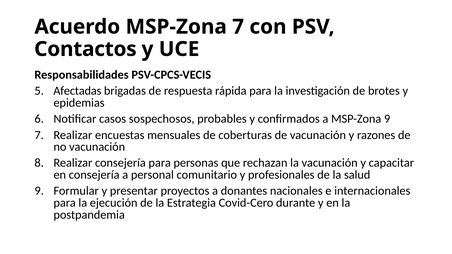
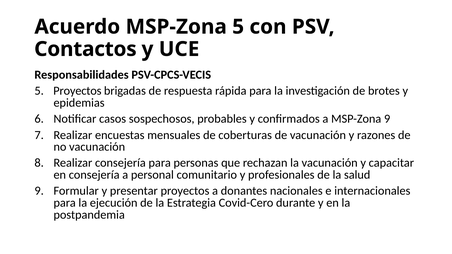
MSP-Zona 7: 7 -> 5
Afectadas at (77, 91): Afectadas -> Proyectos
